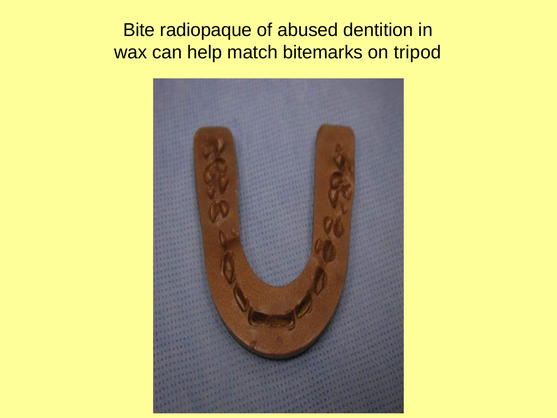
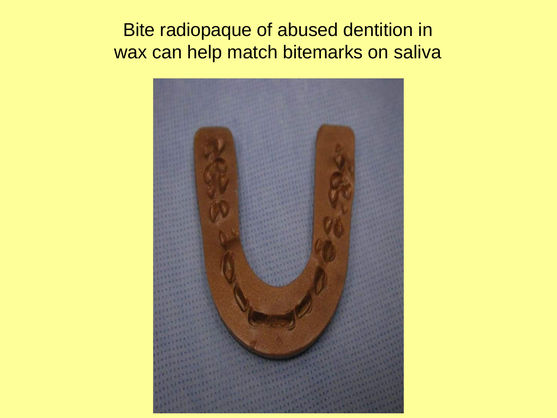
tripod: tripod -> saliva
